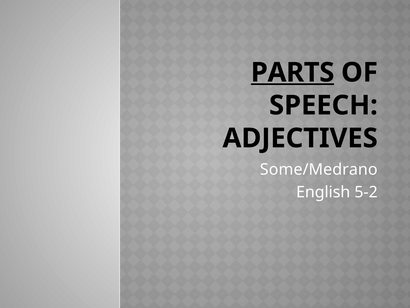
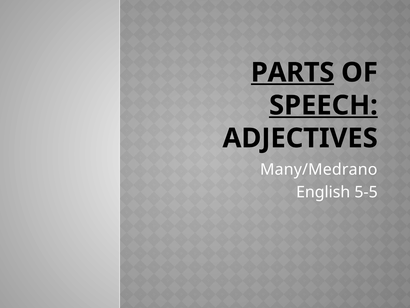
SPEECH underline: none -> present
Some/Medrano: Some/Medrano -> Many/Medrano
5-2: 5-2 -> 5-5
